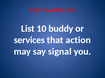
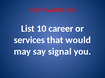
buddy: buddy -> career
action: action -> would
